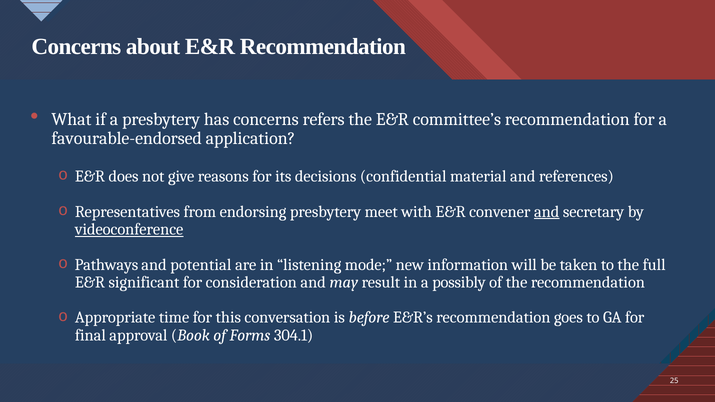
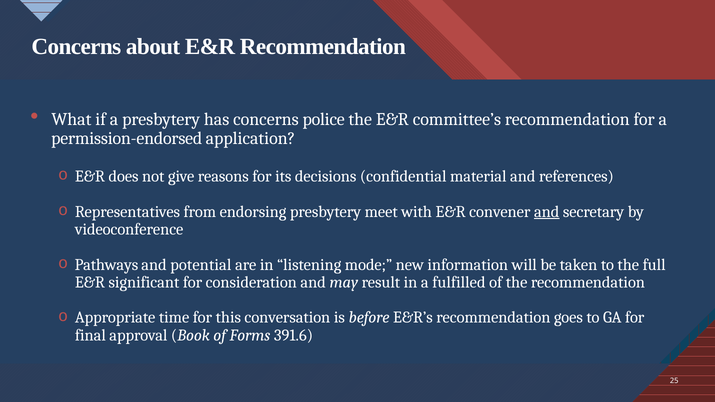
refers: refers -> police
favourable-endorsed: favourable-endorsed -> permission-endorsed
videoconference underline: present -> none
possibly: possibly -> fulfilled
304.1: 304.1 -> 391.6
